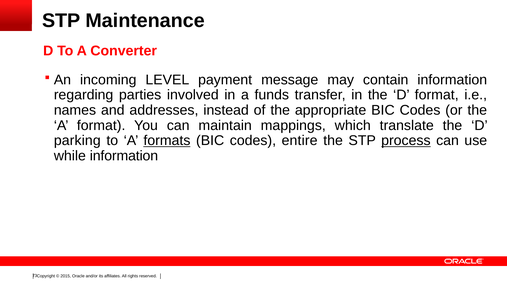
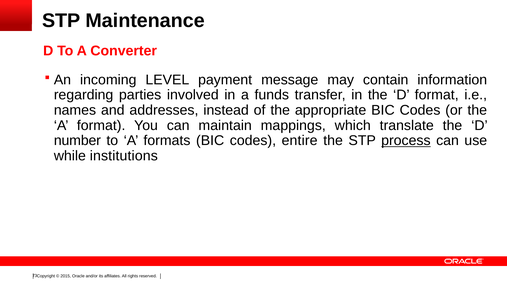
parking: parking -> number
formats underline: present -> none
while information: information -> institutions
